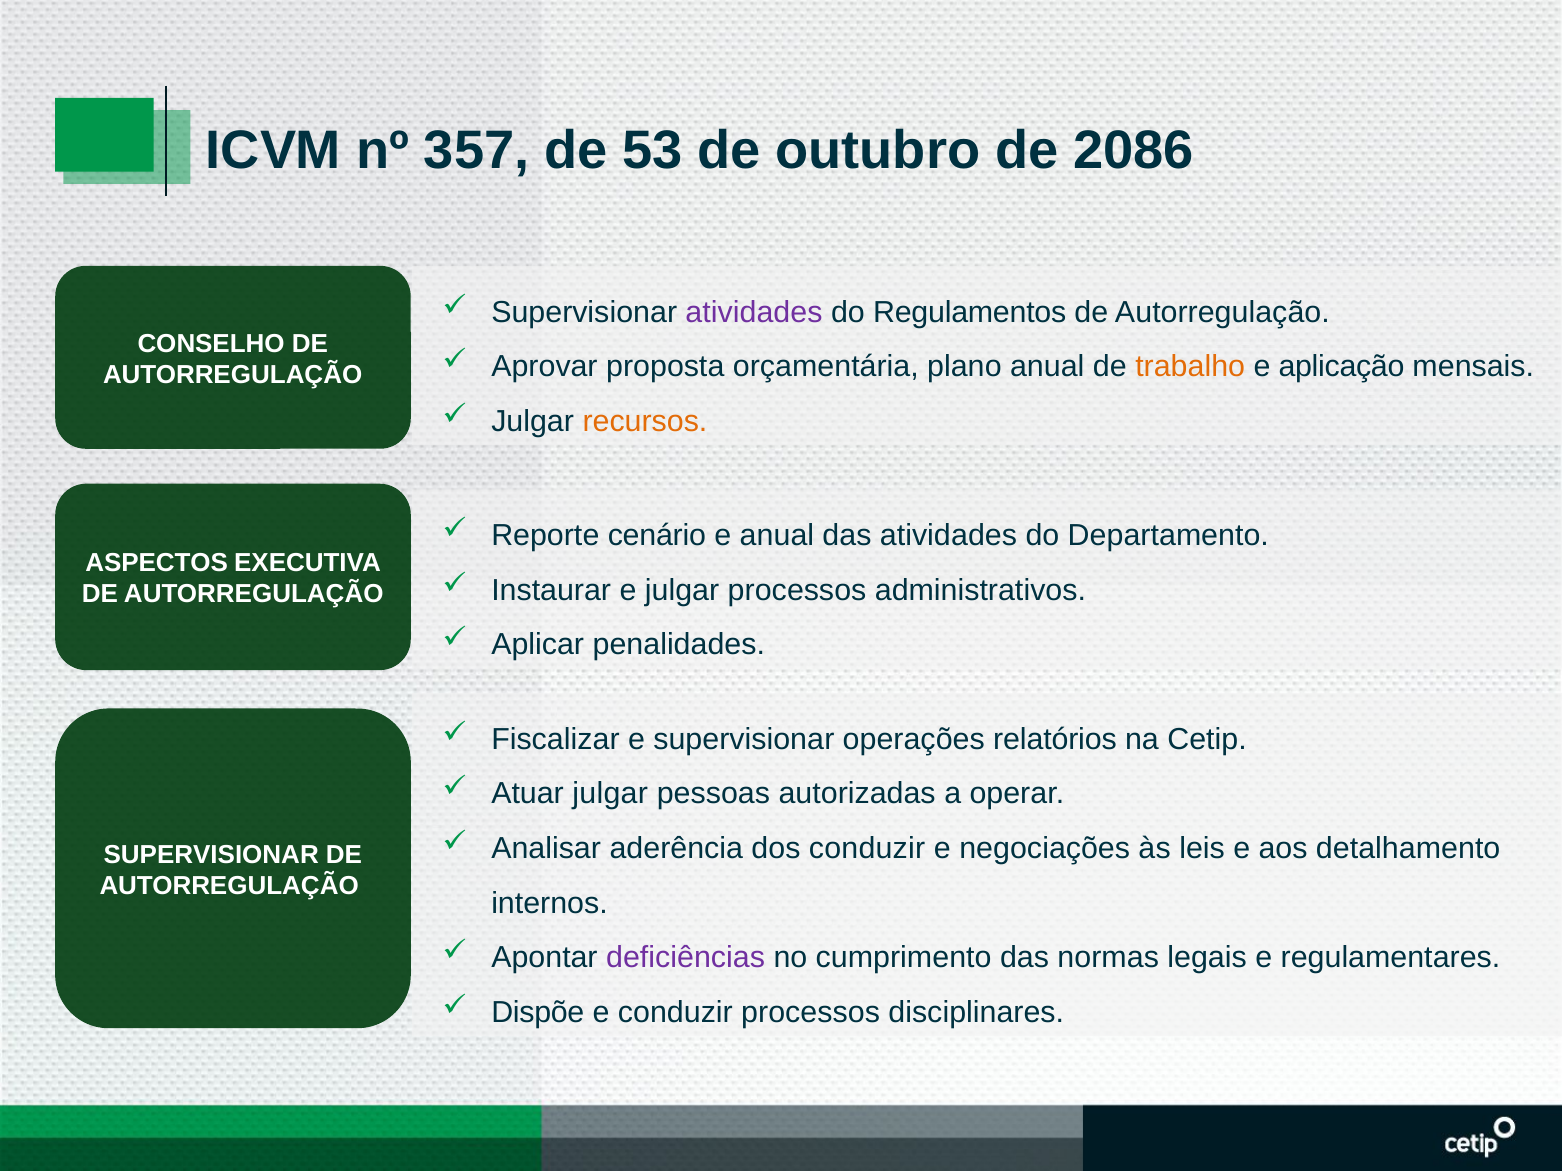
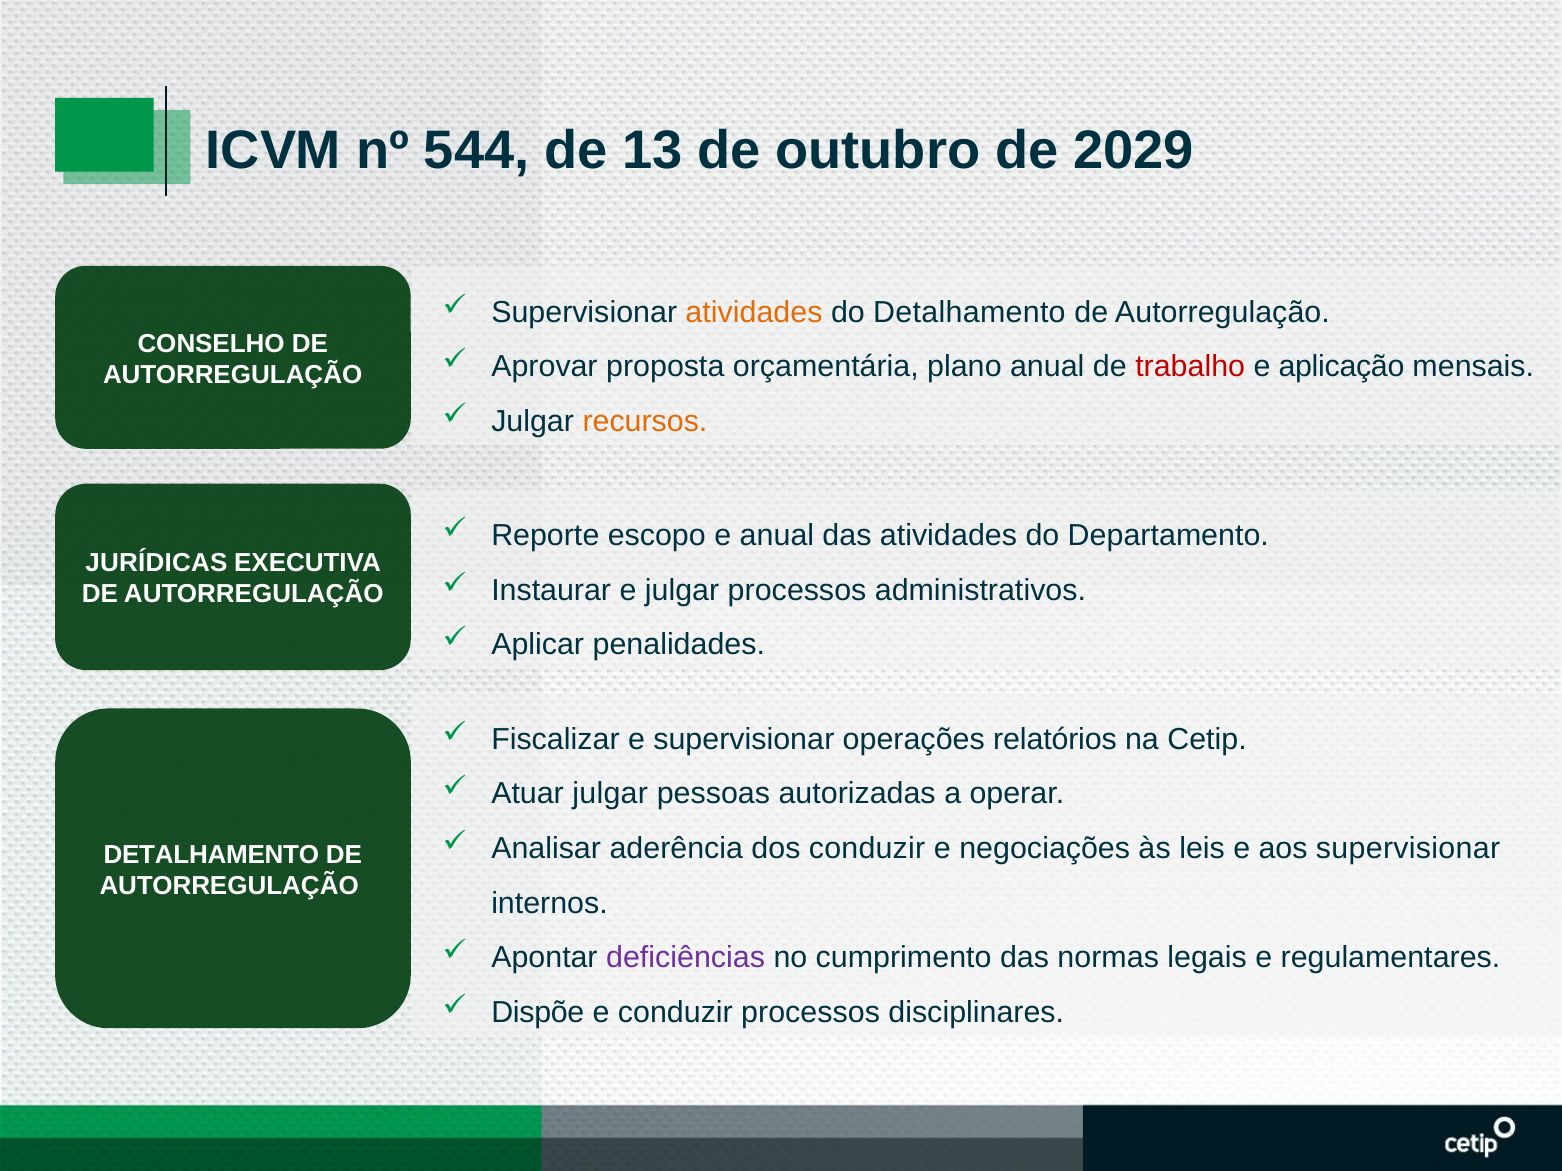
357: 357 -> 544
53: 53 -> 13
2086: 2086 -> 2029
atividades at (754, 312) colour: purple -> orange
do Regulamentos: Regulamentos -> Detalhamento
trabalho colour: orange -> red
cenário: cenário -> escopo
ASPECTOS: ASPECTOS -> JURÍDICAS
aos detalhamento: detalhamento -> supervisionar
SUPERVISIONAR at (211, 855): SUPERVISIONAR -> DETALHAMENTO
